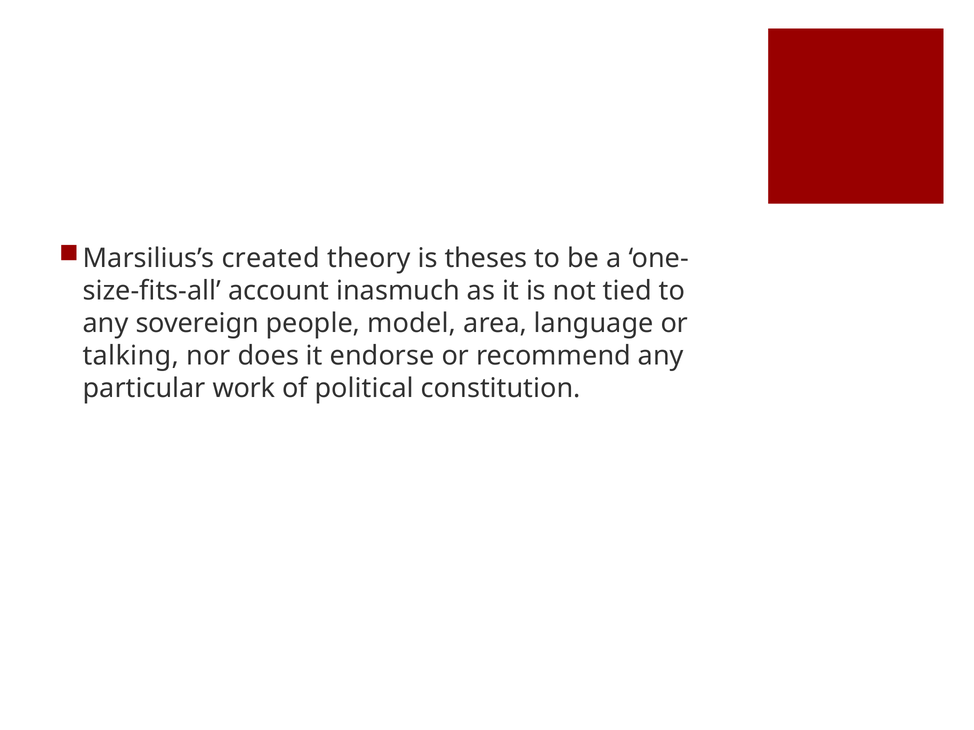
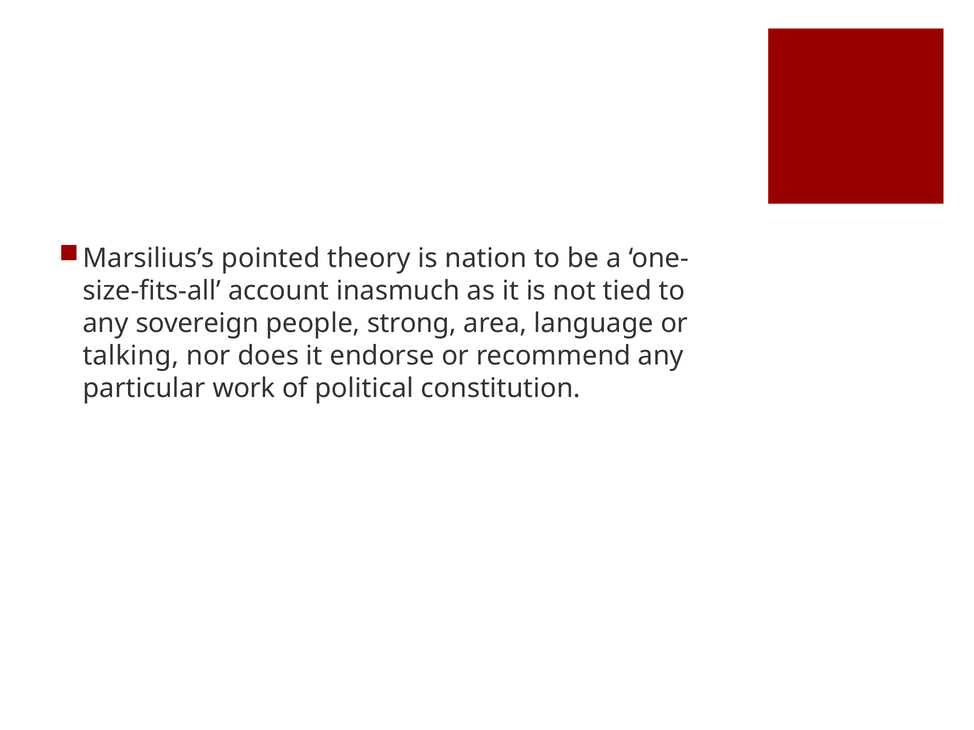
created: created -> pointed
theses: theses -> nation
model: model -> strong
